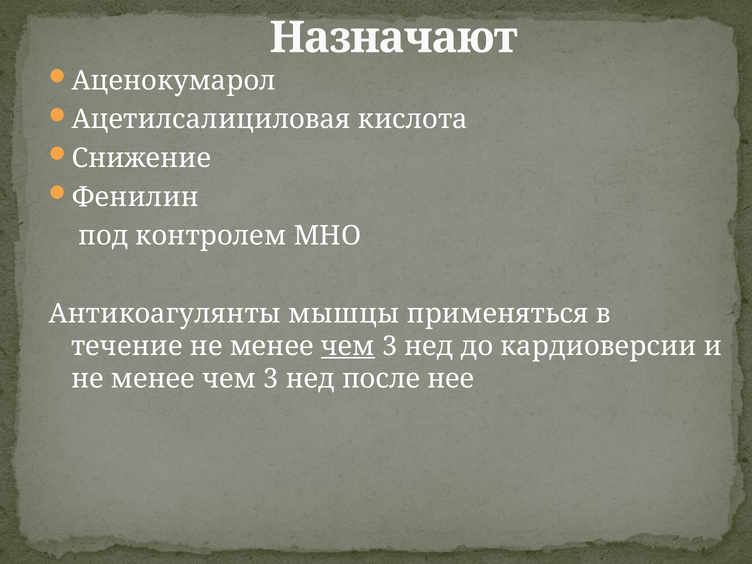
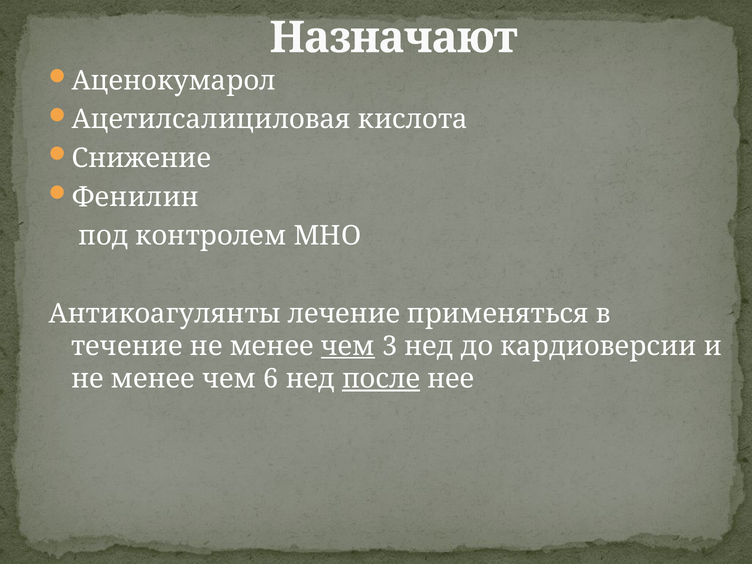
мышцы: мышцы -> лечение
3 at (271, 379): 3 -> 6
после underline: none -> present
